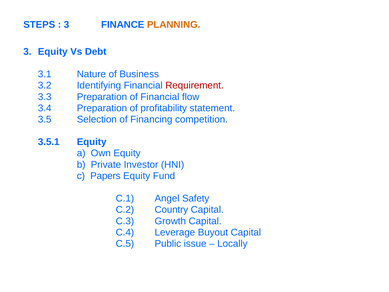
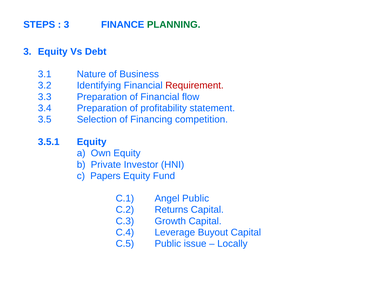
PLANNING colour: orange -> green
Angel Safety: Safety -> Public
Country: Country -> Returns
